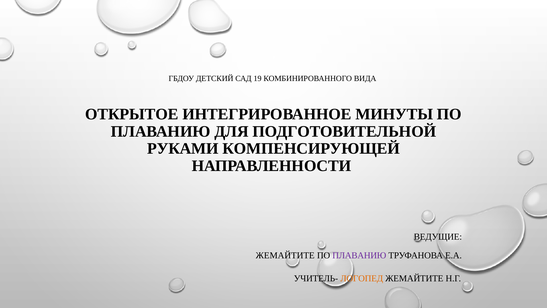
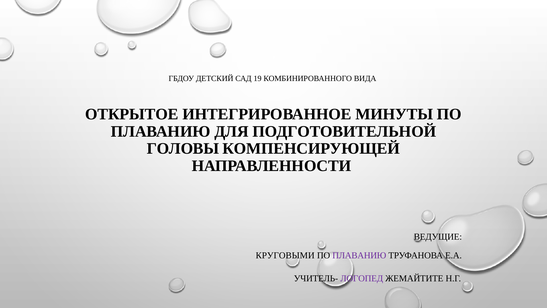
РУКАМИ: РУКАМИ -> ГОЛОВЫ
ЖЕМАЙТИТЕ at (285, 255): ЖЕМАЙТИТЕ -> КРУГОВЫМИ
ЛОГОПЕД colour: orange -> purple
